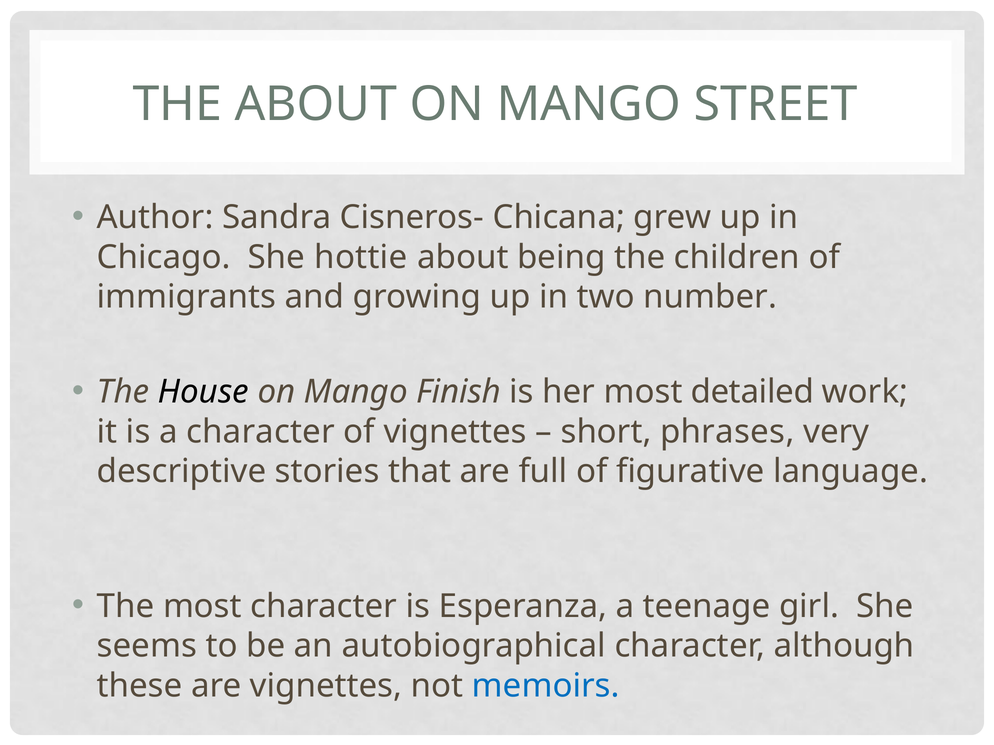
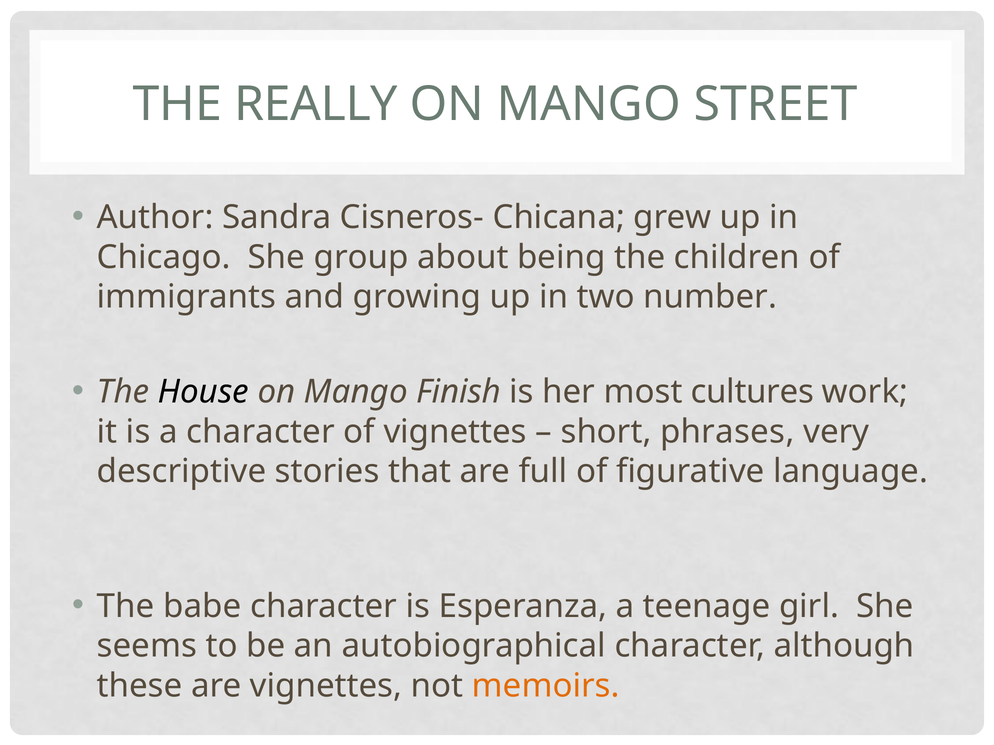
THE ABOUT: ABOUT -> REALLY
hottie: hottie -> group
detailed: detailed -> cultures
The most: most -> babe
memoirs colour: blue -> orange
